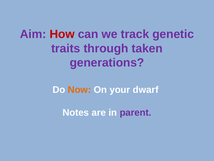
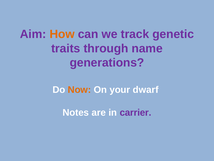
How colour: red -> orange
taken: taken -> name
parent: parent -> carrier
